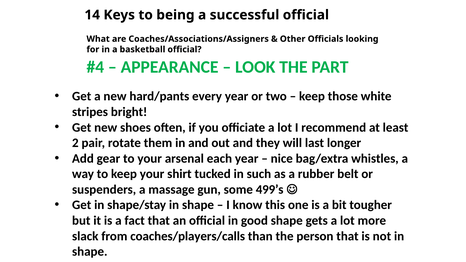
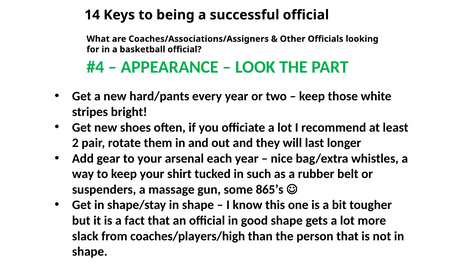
499’s: 499’s -> 865’s
coaches/players/calls: coaches/players/calls -> coaches/players/high
